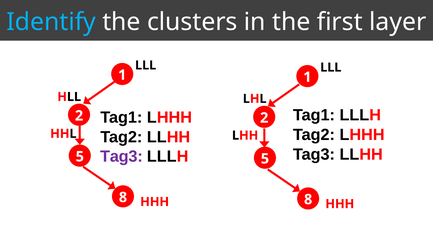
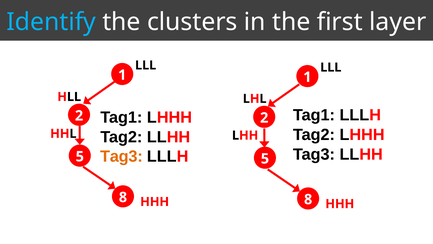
Tag3 at (121, 156) colour: purple -> orange
